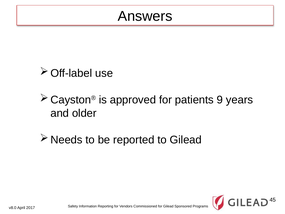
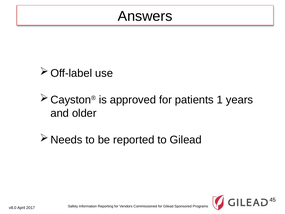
9: 9 -> 1
